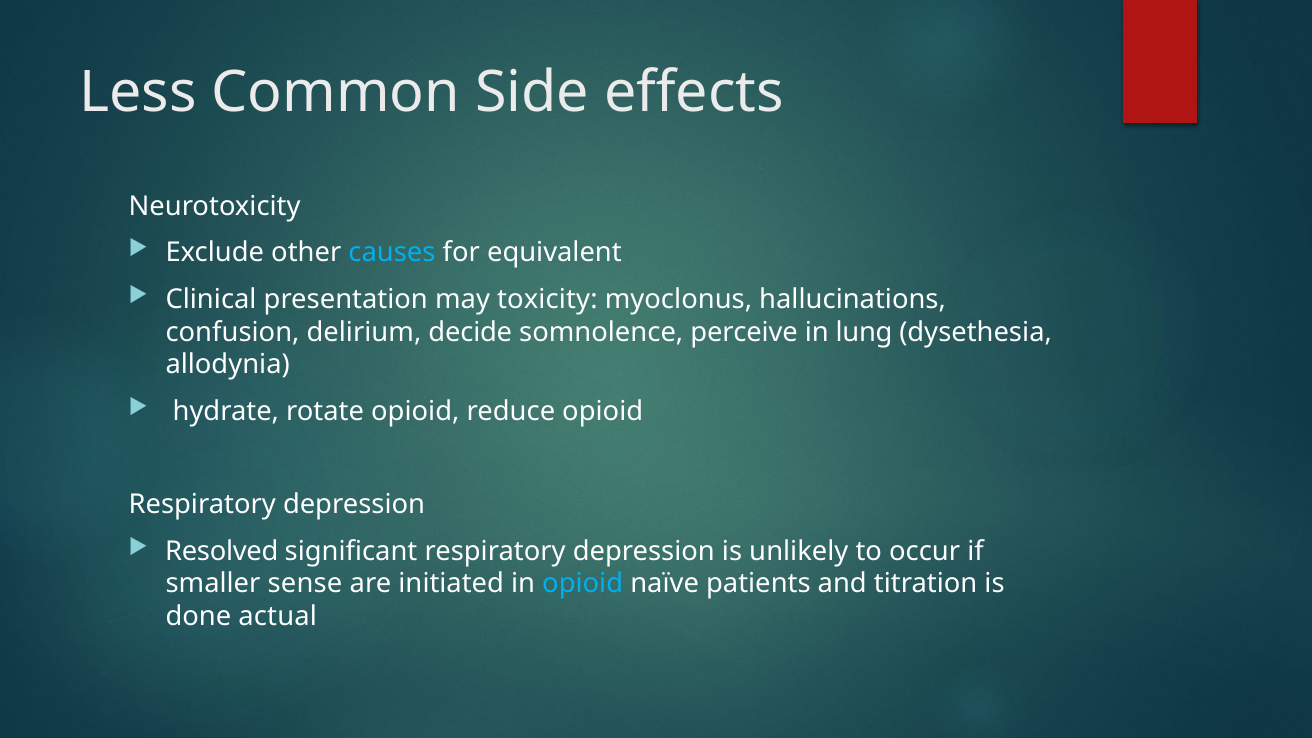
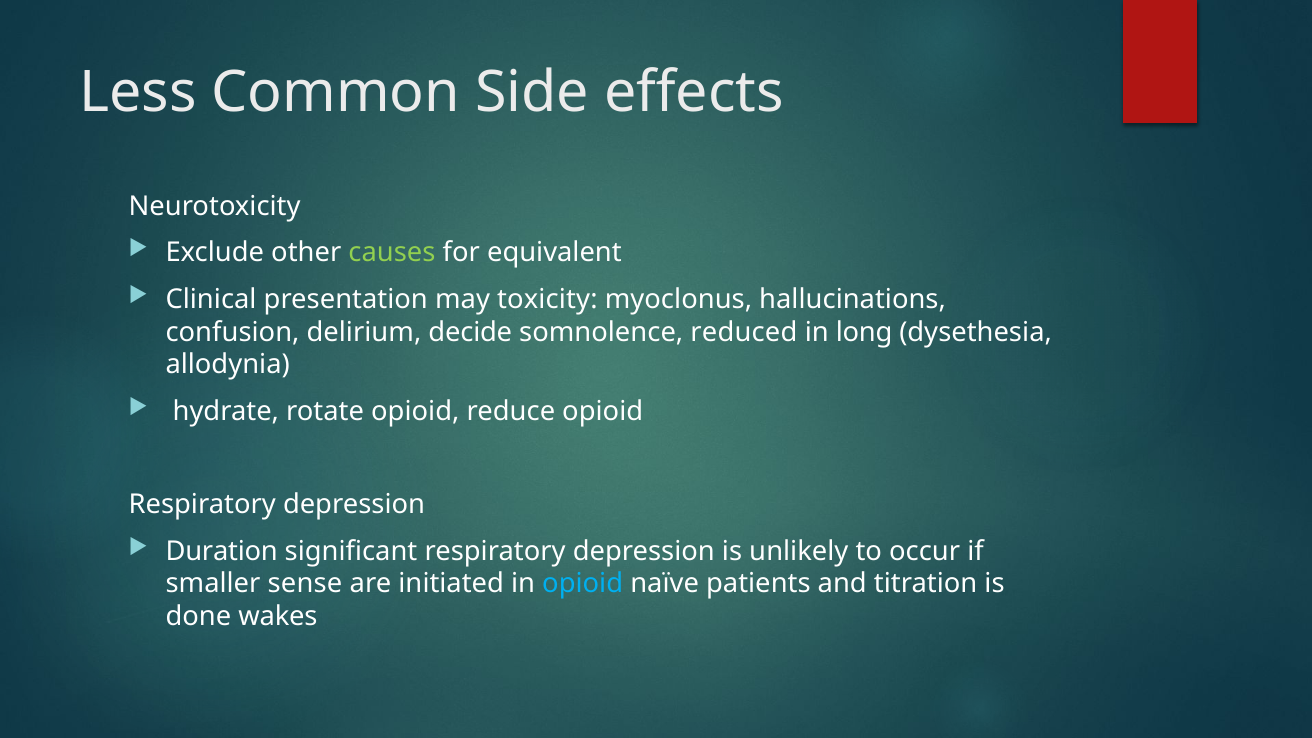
causes colour: light blue -> light green
perceive: perceive -> reduced
lung: lung -> long
Resolved: Resolved -> Duration
actual: actual -> wakes
